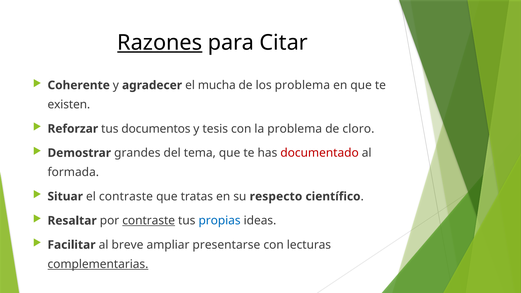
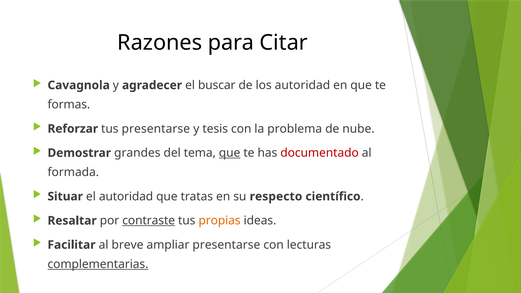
Razones underline: present -> none
Coherente: Coherente -> Cavagnola
mucha: mucha -> buscar
los problema: problema -> autoridad
existen: existen -> formas
tus documentos: documentos -> presentarse
cloro: cloro -> nube
que at (230, 153) underline: none -> present
el contraste: contraste -> autoridad
propias colour: blue -> orange
